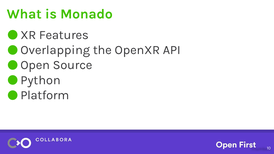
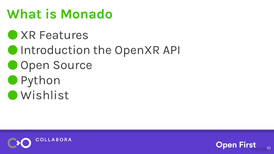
Overlapping: Overlapping -> Introduction
Platform: Platform -> Wishlist
